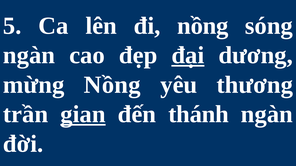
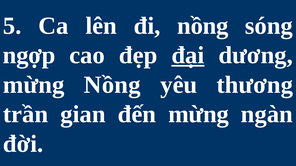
ngàn at (29, 55): ngàn -> ngợp
gian underline: present -> none
đến thánh: thánh -> mừng
